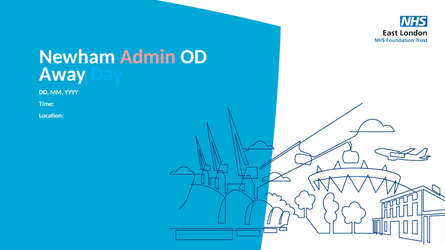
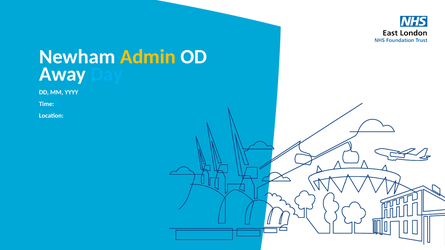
Admin colour: pink -> yellow
